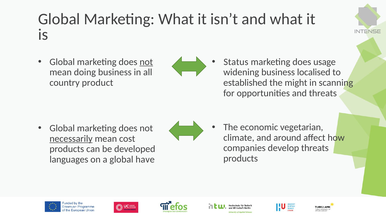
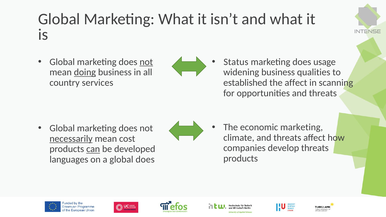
doing underline: none -> present
localised: localised -> qualities
product: product -> services
the might: might -> affect
economic vegetarian: vegetarian -> marketing
climate and around: around -> threats
can underline: none -> present
global have: have -> does
